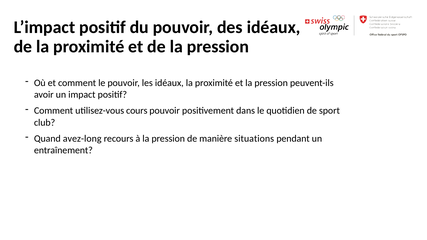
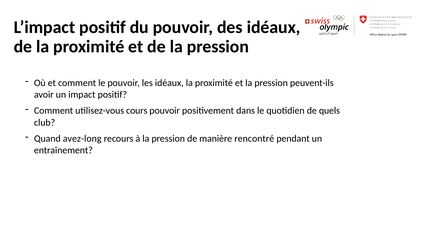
sport: sport -> quels
situations: situations -> rencontré
